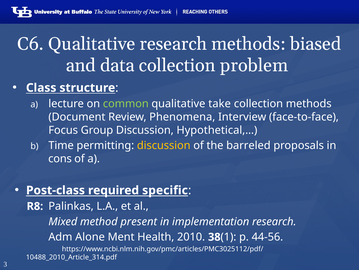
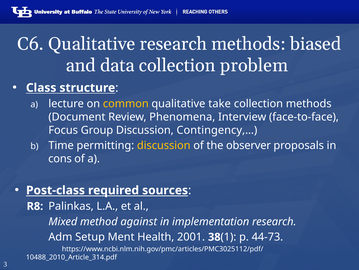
common colour: light green -> yellow
Hypothetical,…: Hypothetical,… -> Contingency,…
barreled: barreled -> observer
specific: specific -> sources
present: present -> against
Alone: Alone -> Setup
2010: 2010 -> 2001
44-56: 44-56 -> 44-73
